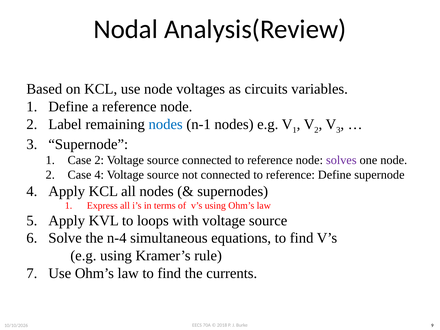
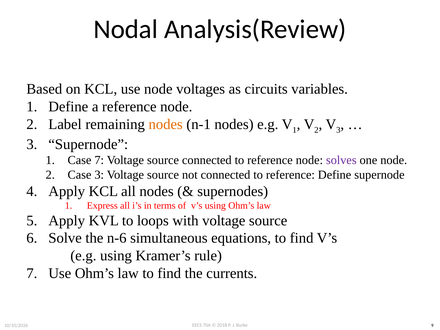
nodes at (166, 124) colour: blue -> orange
Case 2: 2 -> 7
Case 4: 4 -> 3
n-4: n-4 -> n-6
